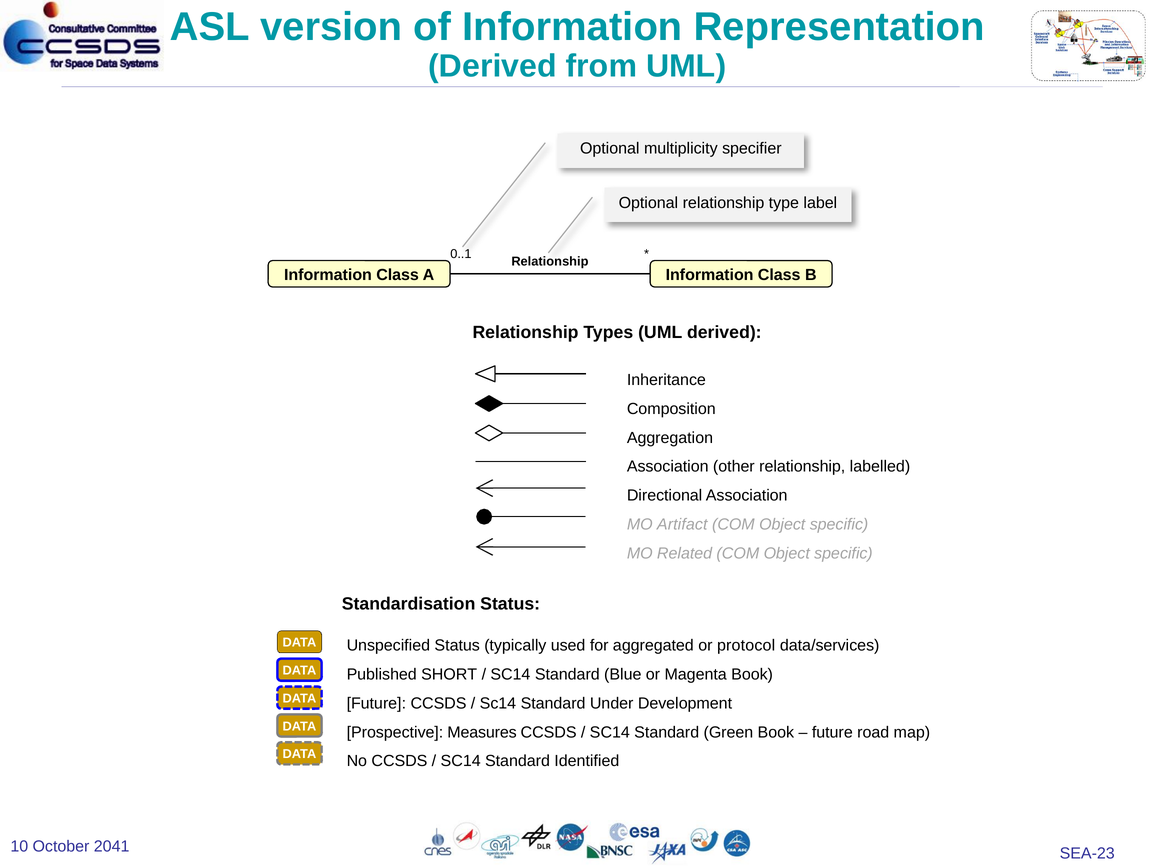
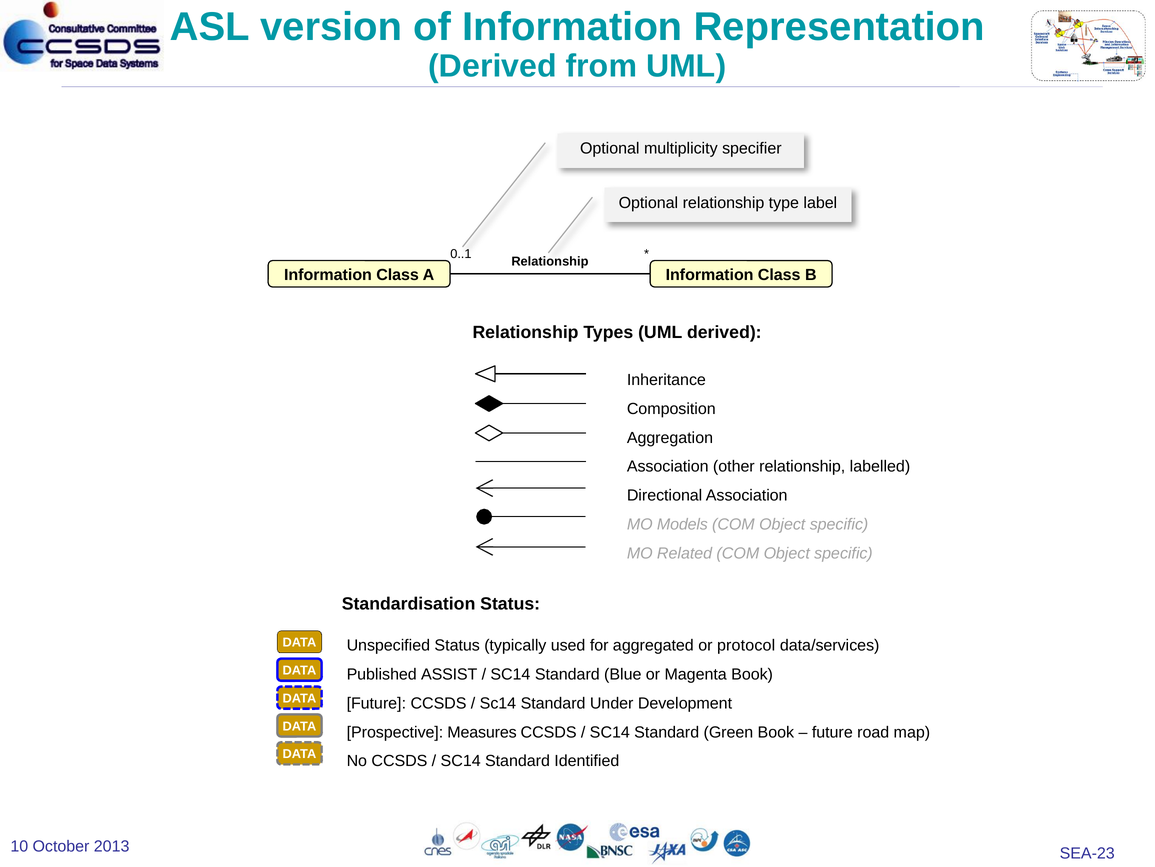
Artifact: Artifact -> Models
SHORT: SHORT -> ASSIST
2041: 2041 -> 2013
